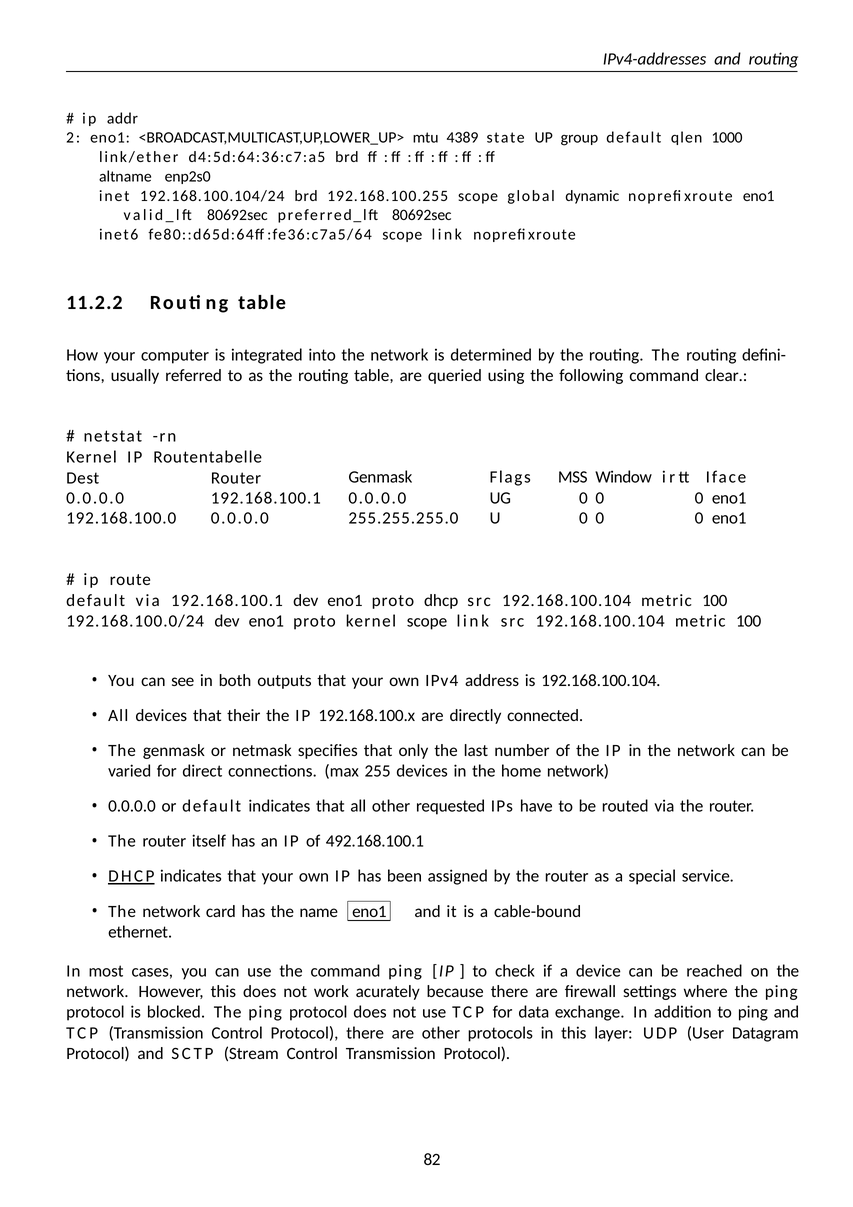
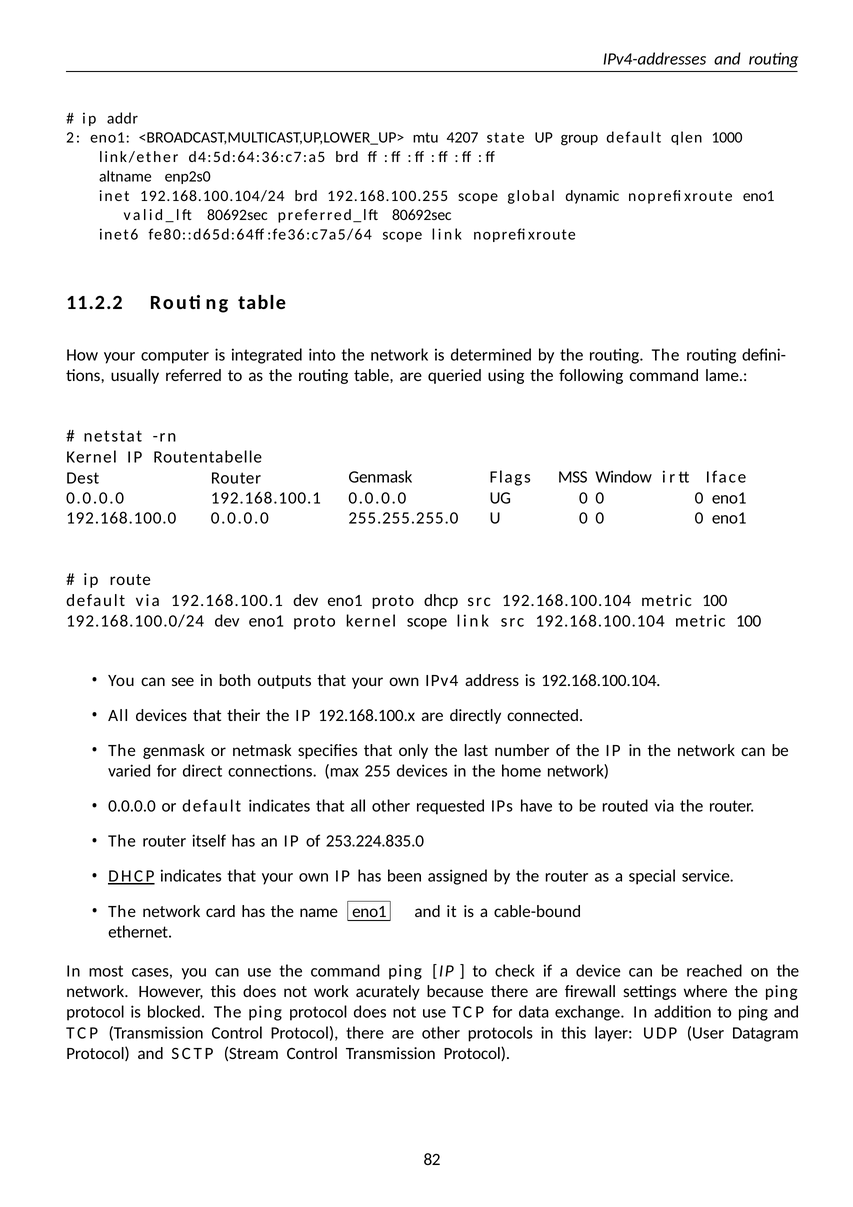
4389: 4389 -> 4207
clear: clear -> lame
492.168.100.1: 492.168.100.1 -> 253.224.835.0
